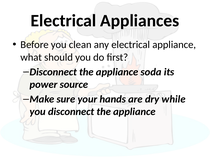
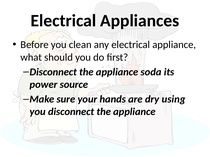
while: while -> using
